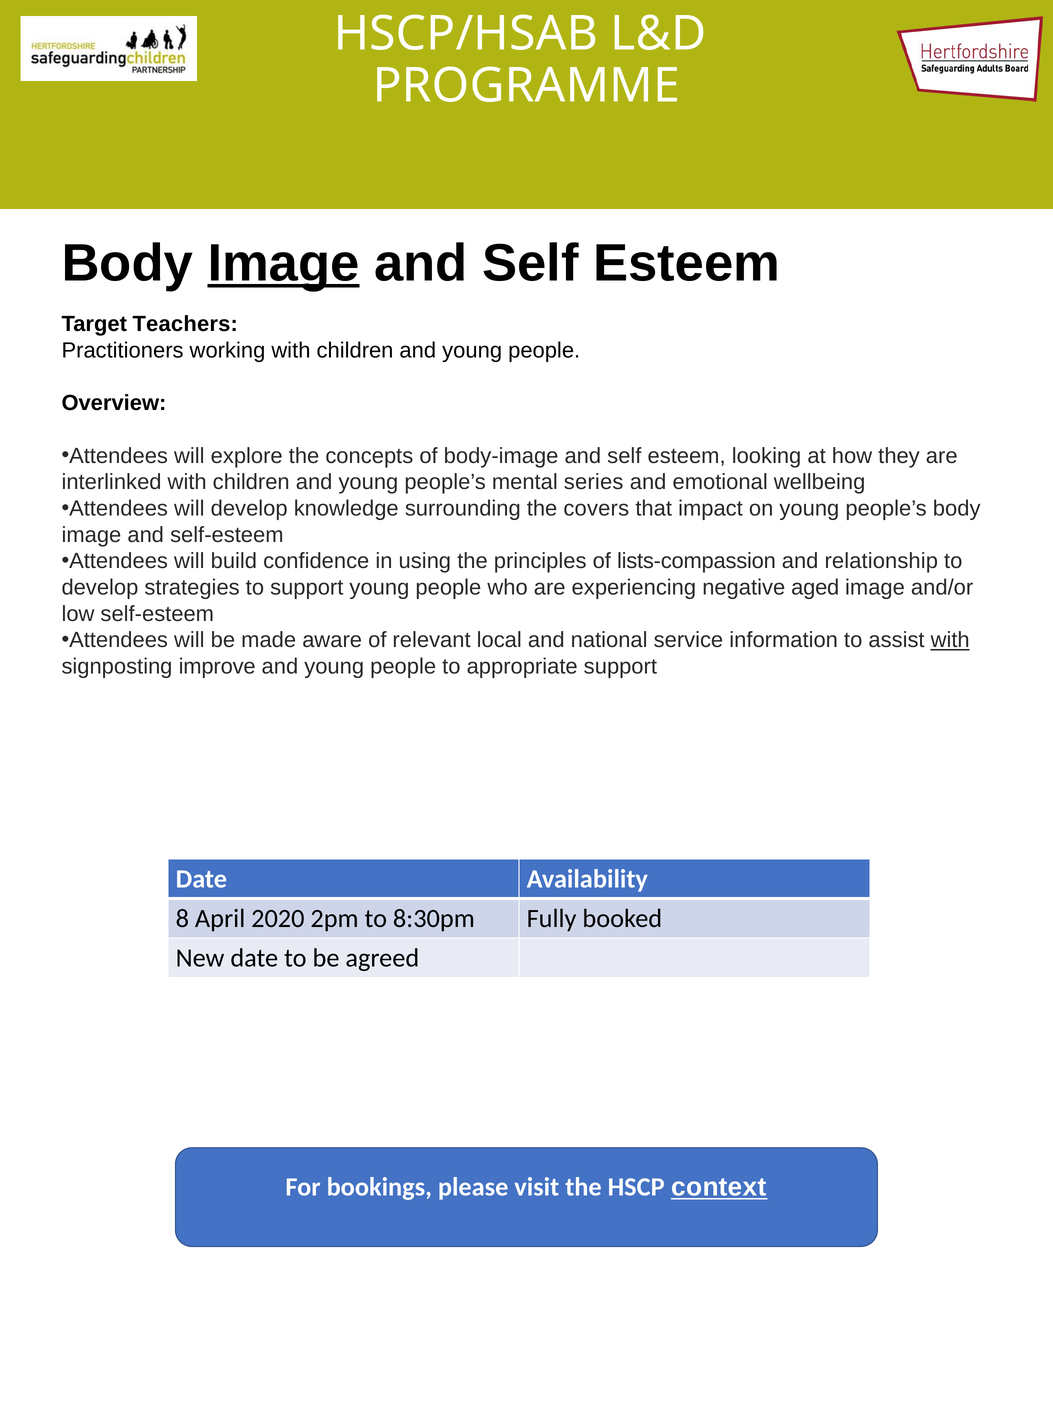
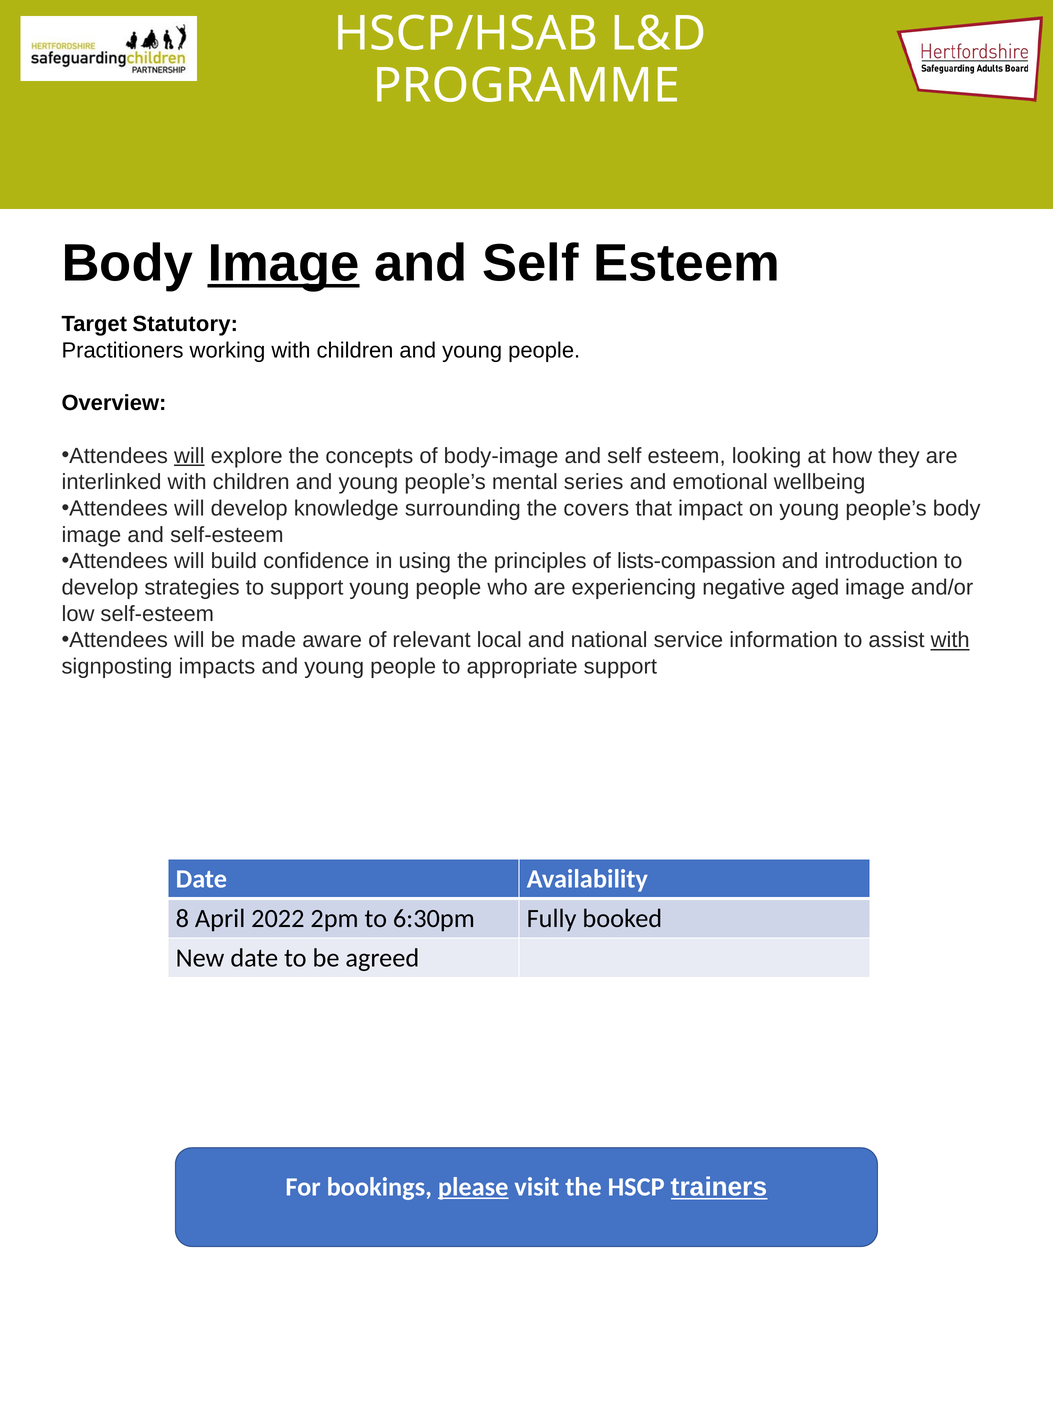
Teachers: Teachers -> Statutory
will at (189, 456) underline: none -> present
relationship: relationship -> introduction
improve: improve -> impacts
2020: 2020 -> 2022
8:30pm: 8:30pm -> 6:30pm
please underline: none -> present
context: context -> trainers
